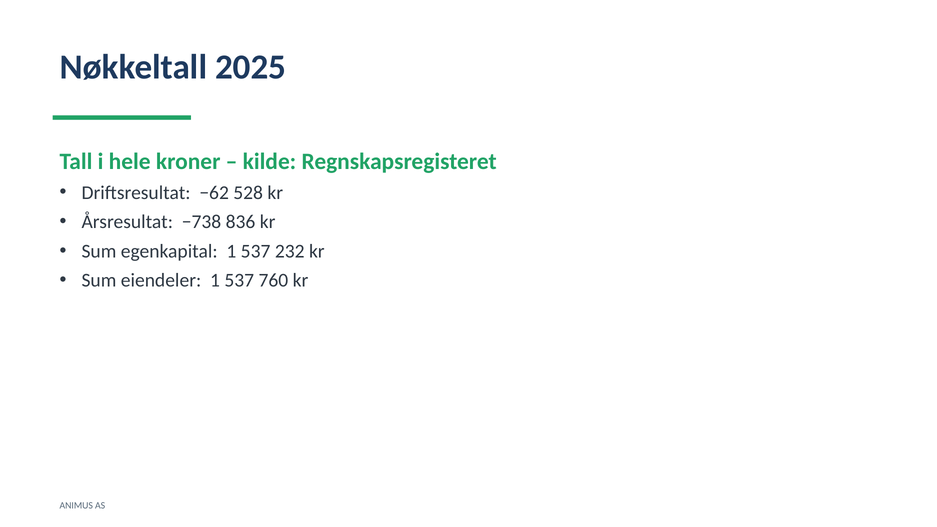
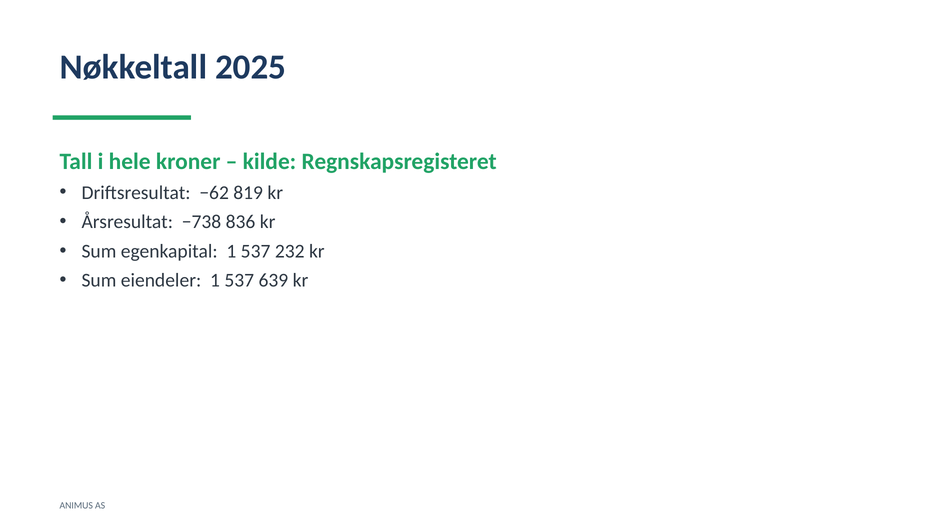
528: 528 -> 819
760: 760 -> 639
